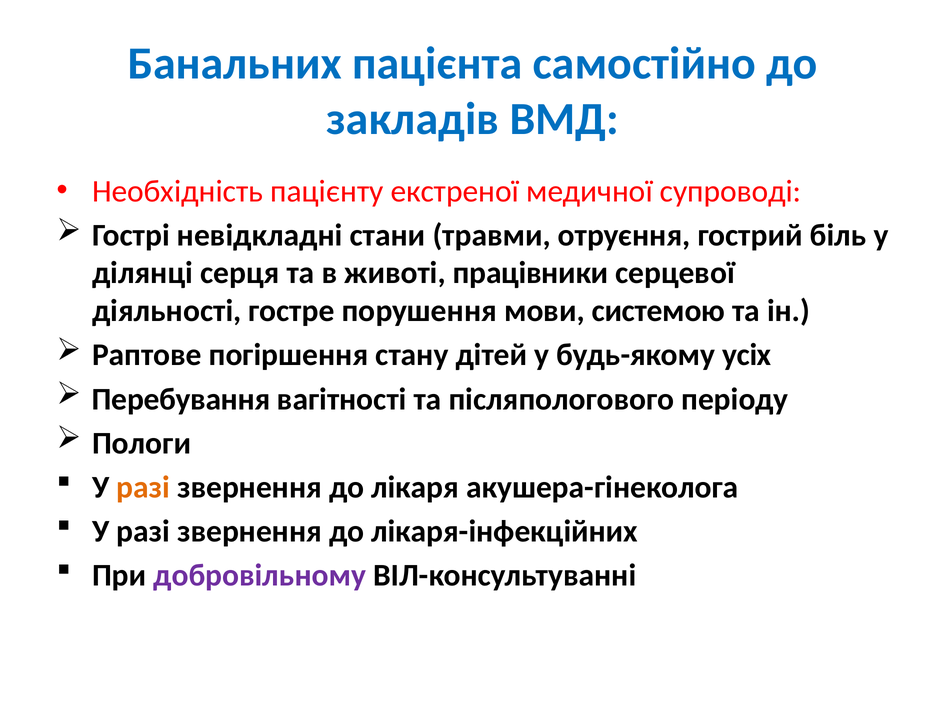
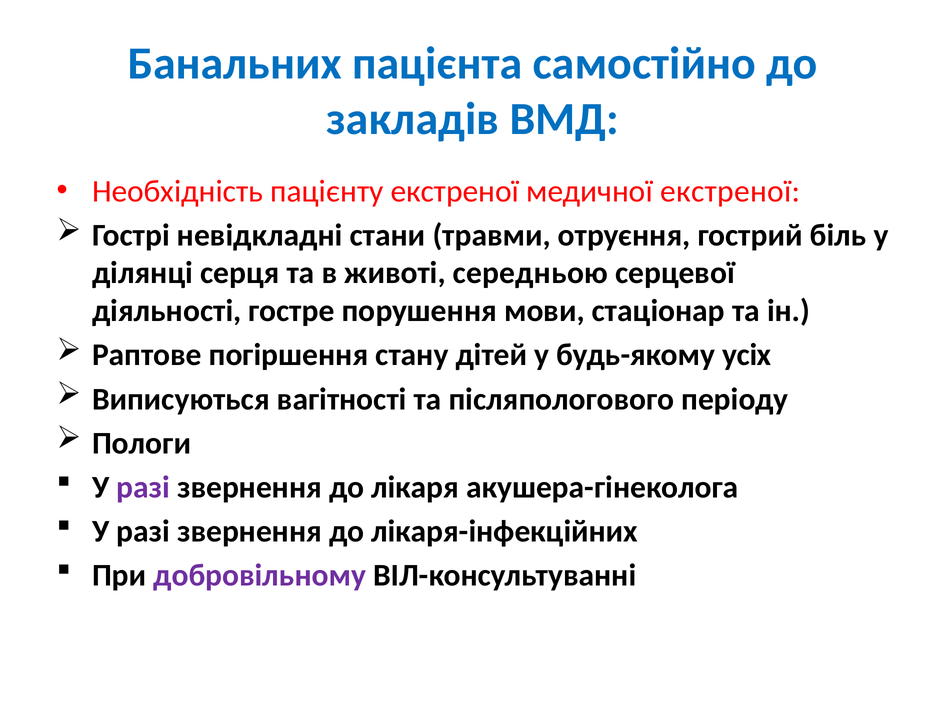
медичної супроводі: супроводі -> екстреної
працівники: працівники -> середньою
системою: системою -> стаціонар
Перебування: Перебування -> Виписуються
разі at (143, 488) colour: orange -> purple
